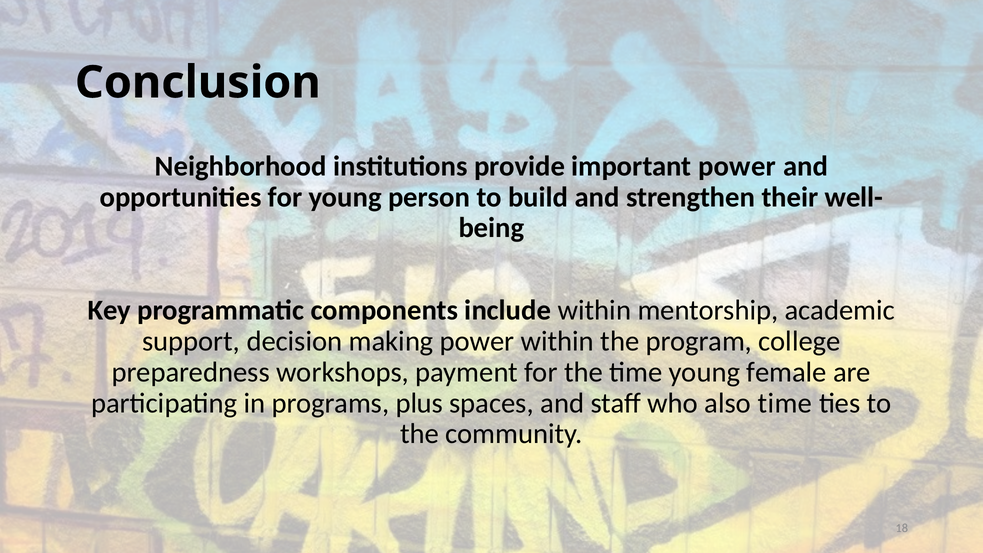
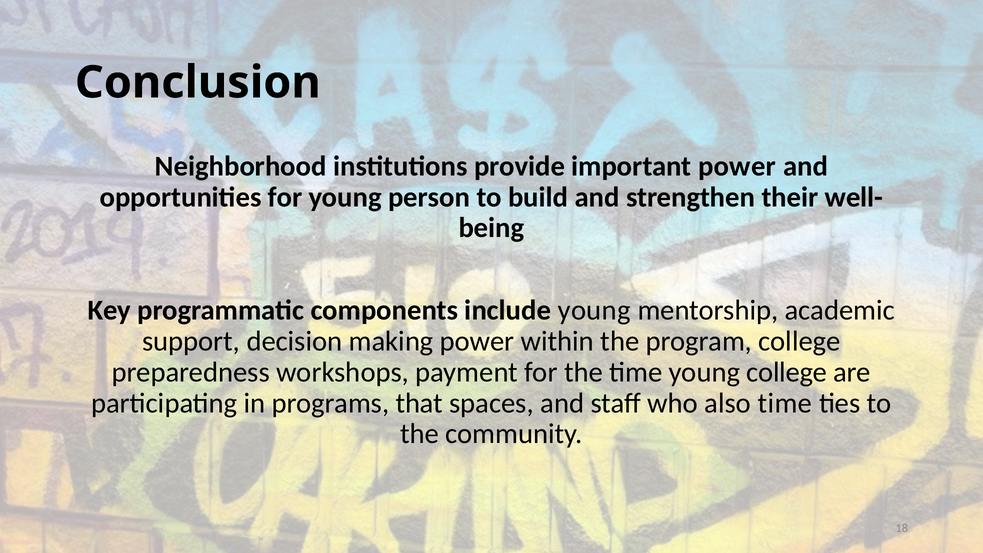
include within: within -> young
young female: female -> college
plus: plus -> that
